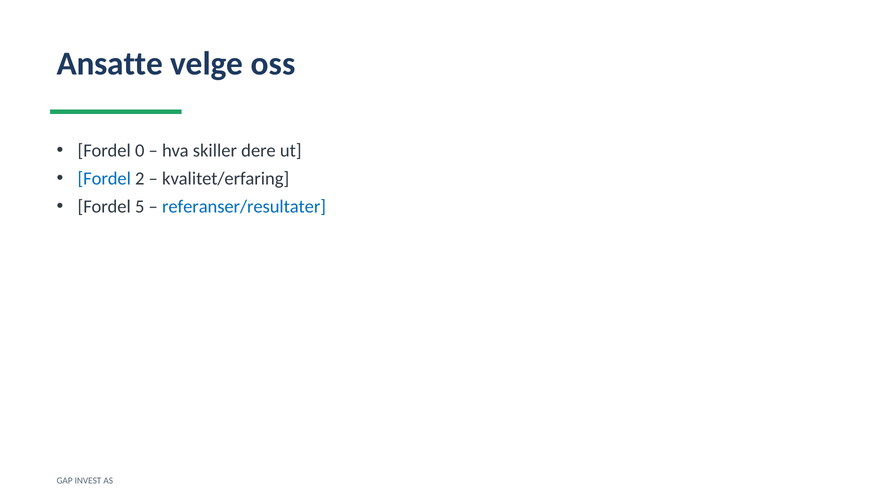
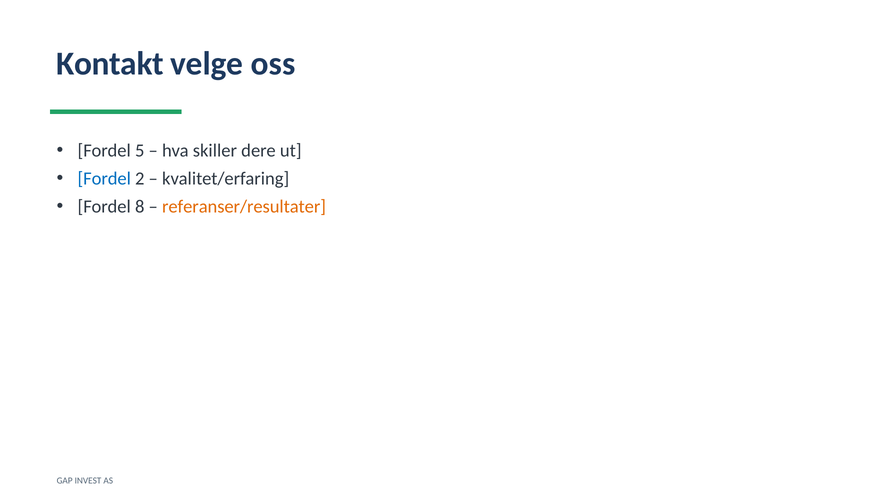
Ansatte: Ansatte -> Kontakt
0: 0 -> 5
5: 5 -> 8
referanser/resultater colour: blue -> orange
